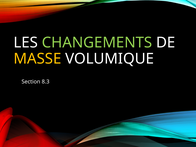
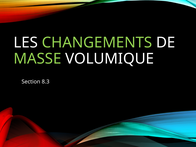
MASSE colour: yellow -> light green
